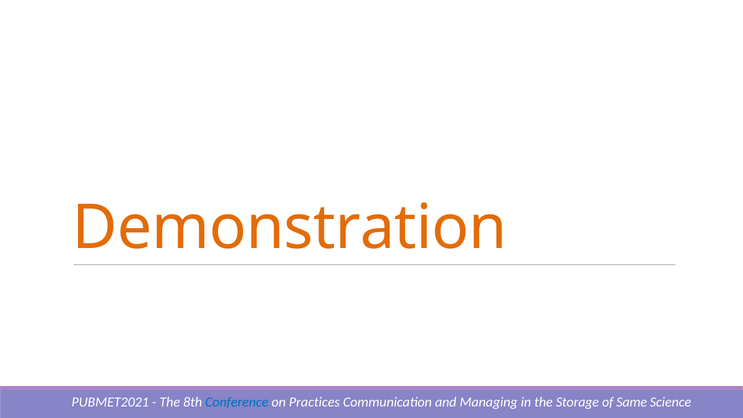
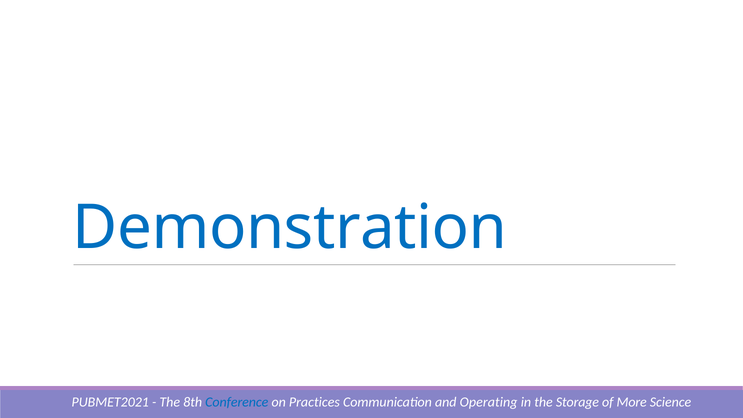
Demonstration colour: orange -> blue
Managing: Managing -> Operating
Same: Same -> More
